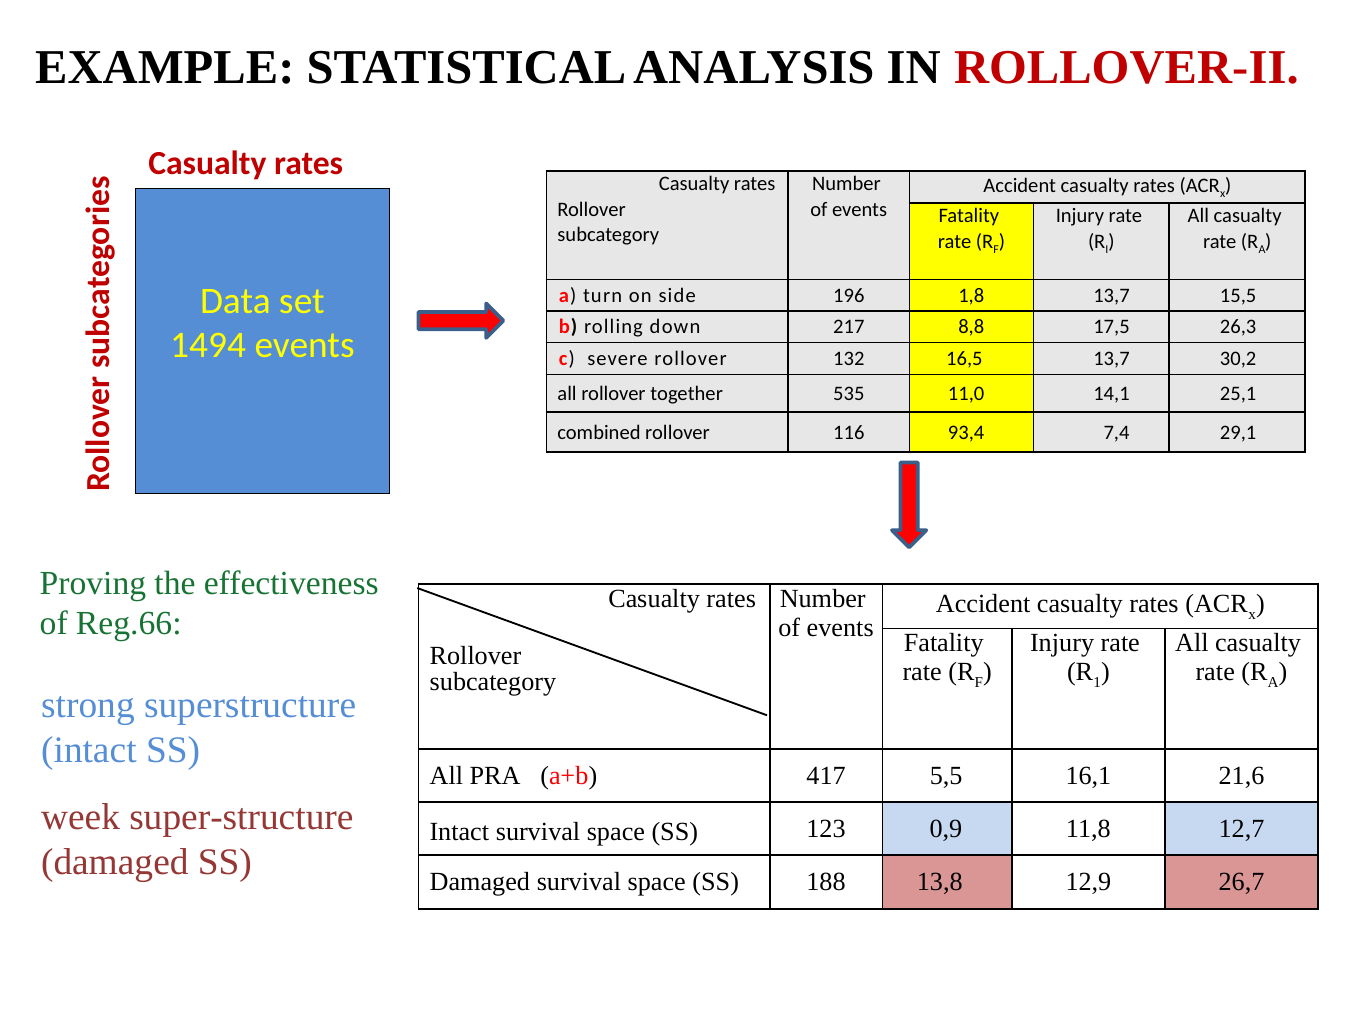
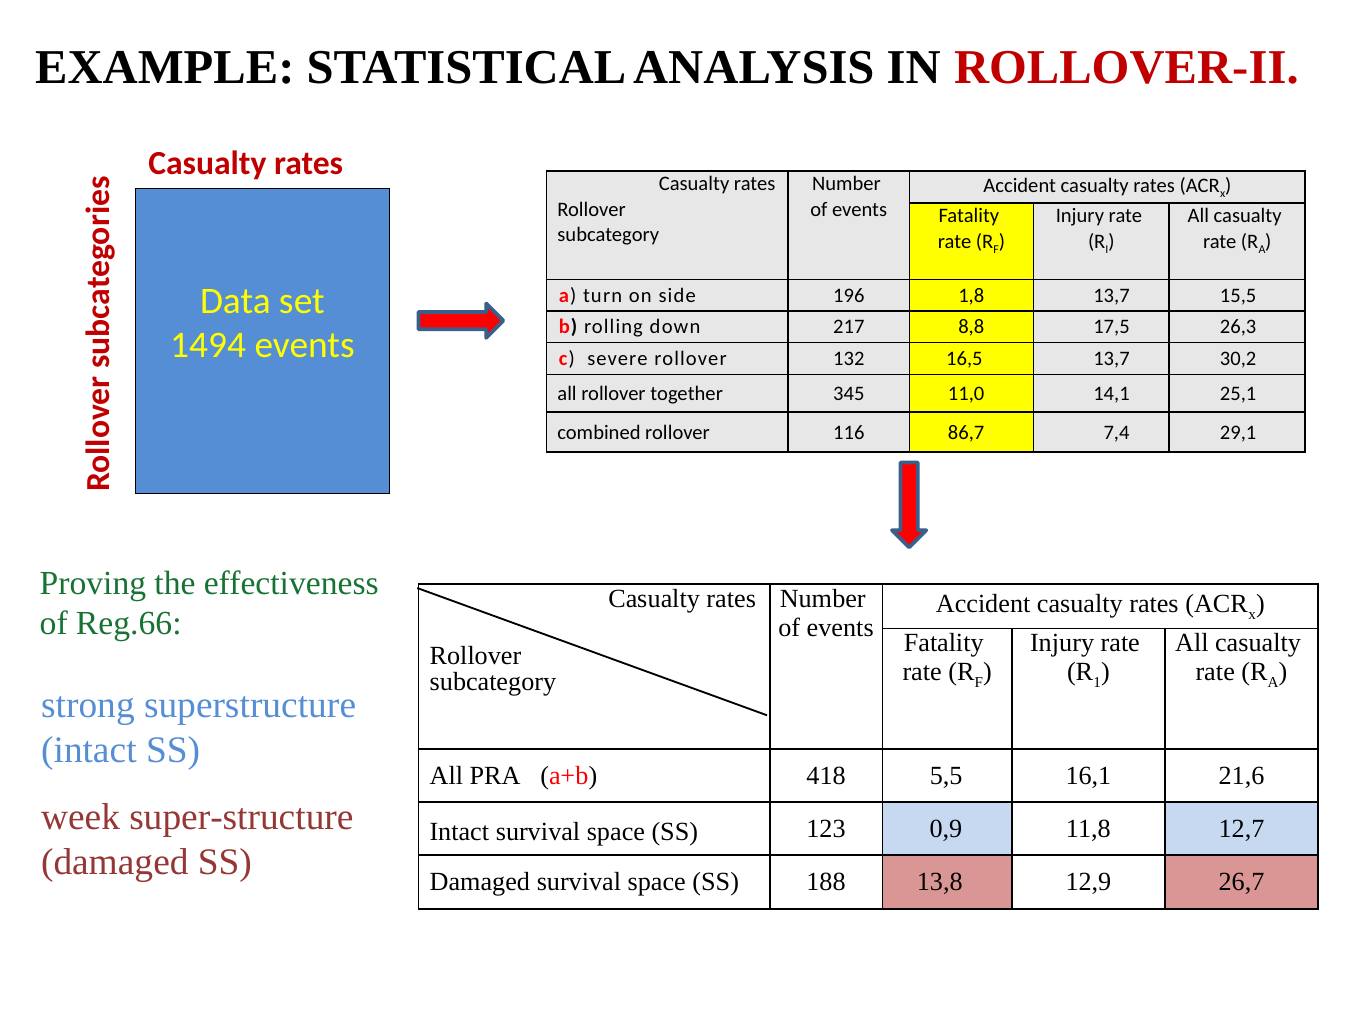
535: 535 -> 345
93,4: 93,4 -> 86,7
417: 417 -> 418
